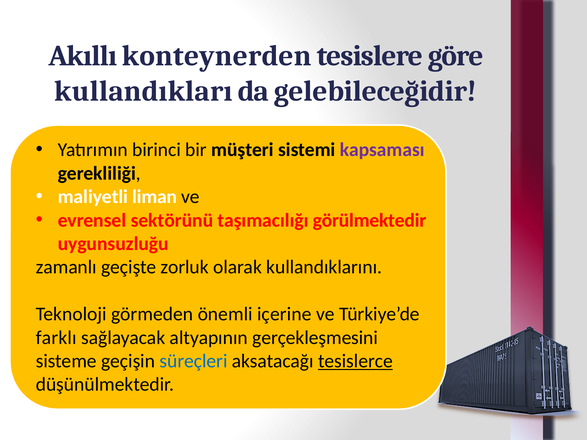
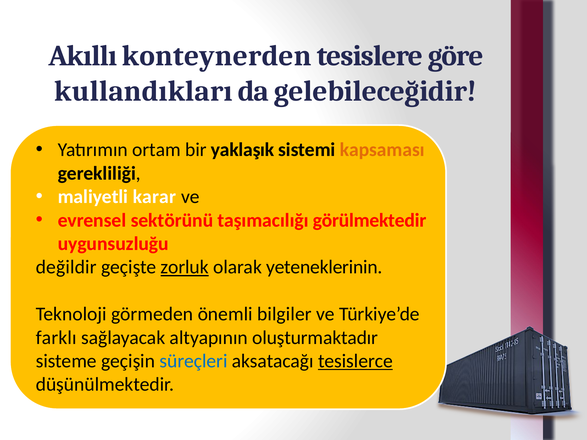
birinci: birinci -> ortam
müşteri: müşteri -> yaklaşık
kapsaması colour: purple -> orange
liman: liman -> karar
zamanlı: zamanlı -> değildir
zorluk underline: none -> present
kullandıklarını: kullandıklarını -> yeteneklerinin
içerine: içerine -> bilgiler
gerçekleşmesini: gerçekleşmesini -> oluşturmaktadır
